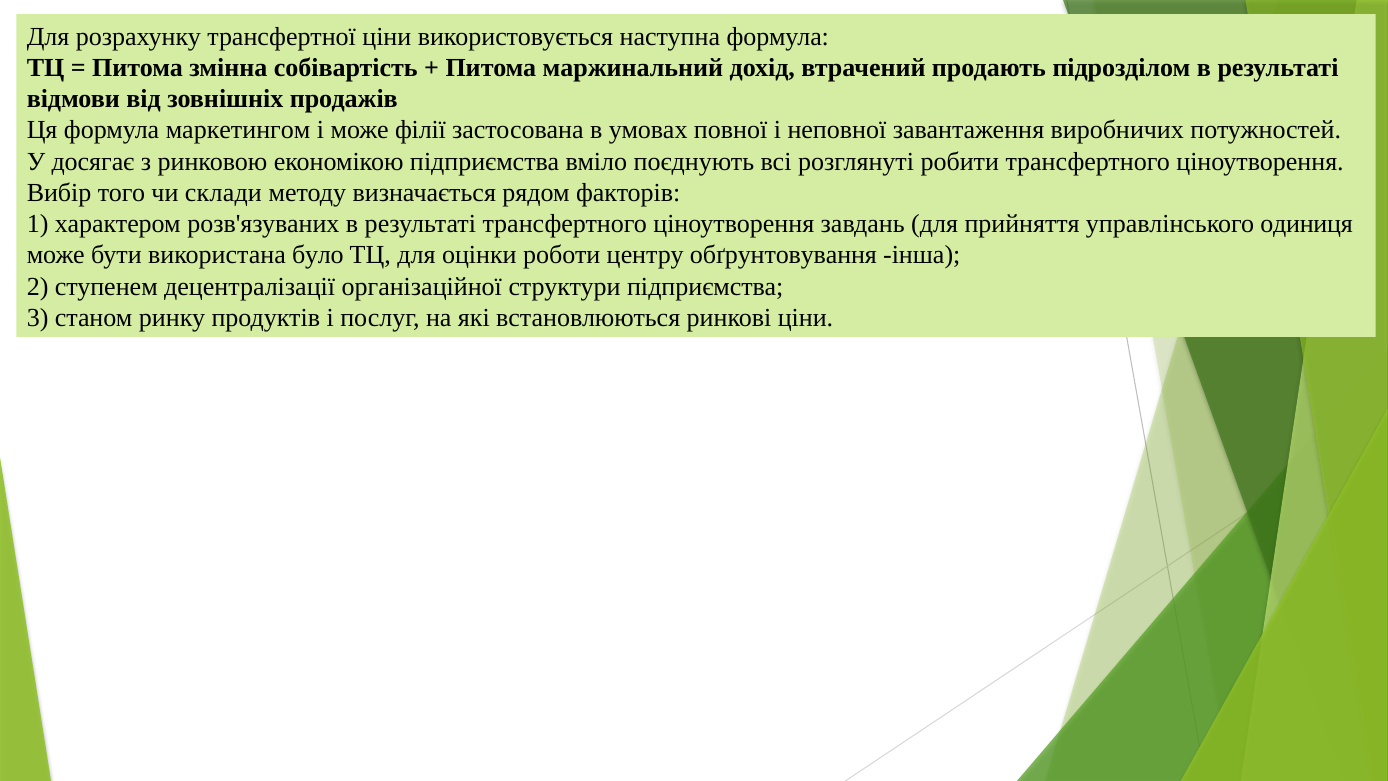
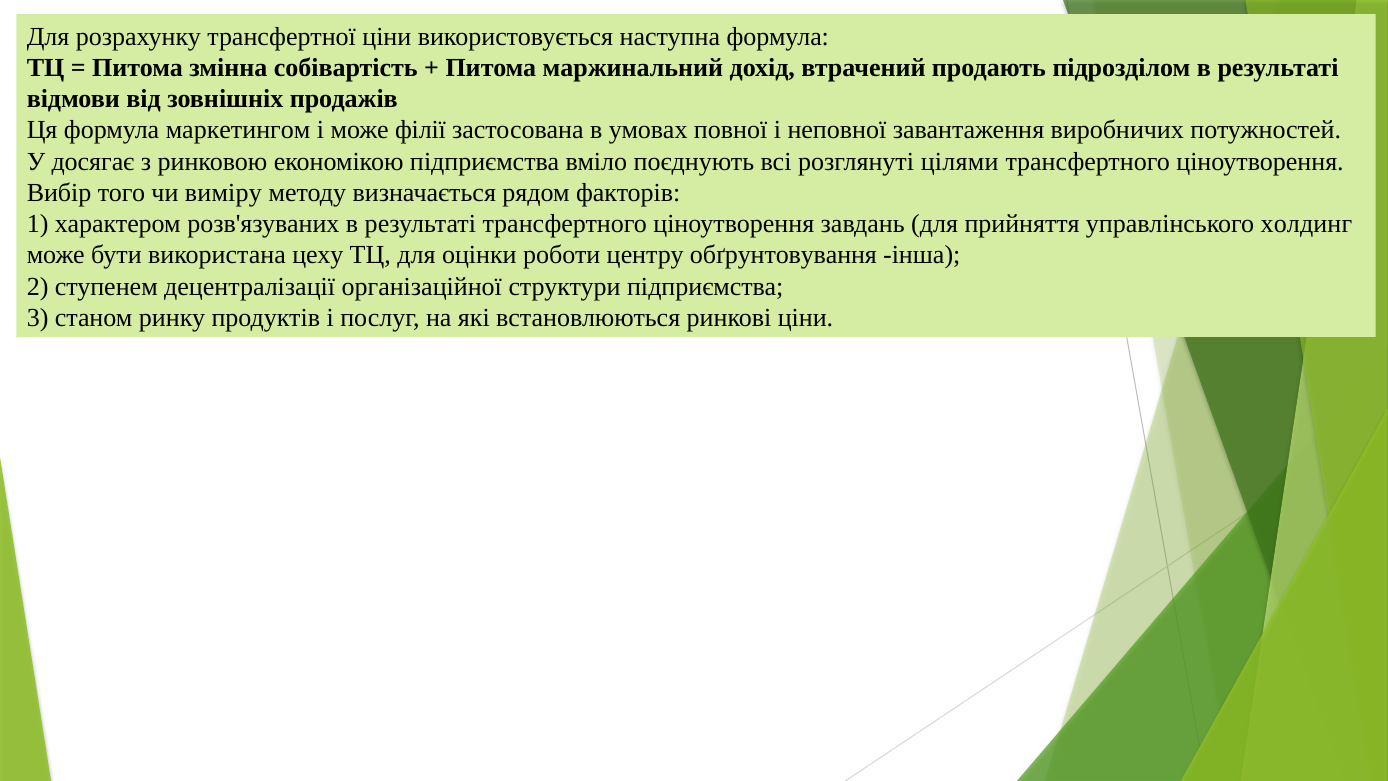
робити: робити -> цілями
склади: склади -> виміру
одиниця: одиниця -> холдинг
було: було -> цеху
